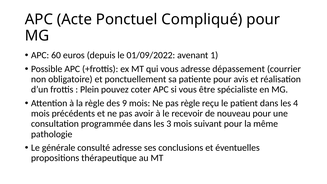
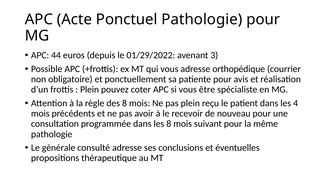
Ponctuel Compliqué: Compliqué -> Pathologie
60: 60 -> 44
01/09/2022: 01/09/2022 -> 01/29/2022
1: 1 -> 3
dépassement: dépassement -> orthopédique
des 9: 9 -> 8
pas règle: règle -> plein
les 3: 3 -> 8
